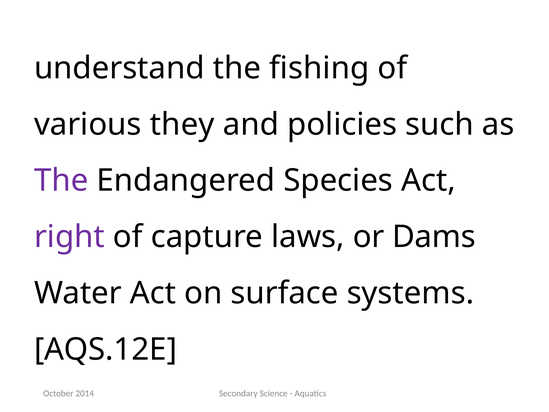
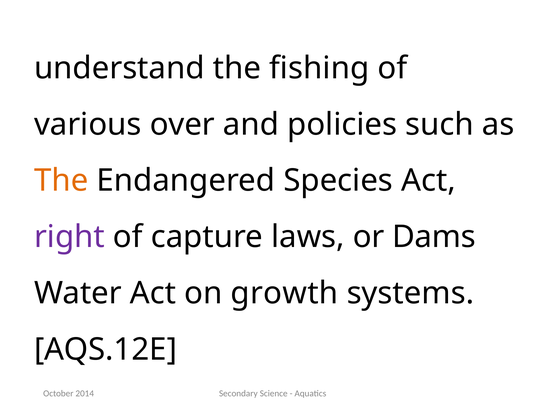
they: they -> over
The at (61, 181) colour: purple -> orange
surface: surface -> growth
